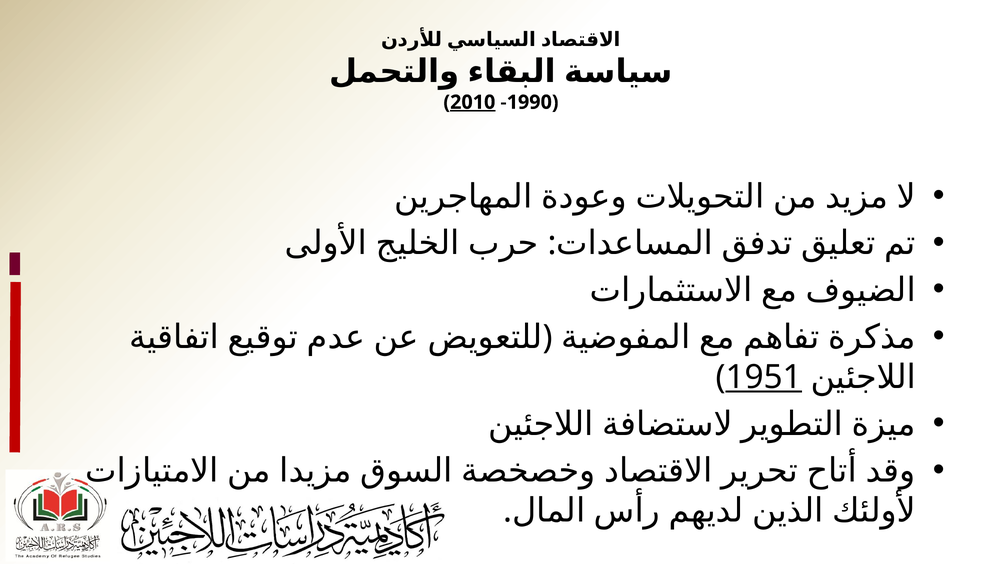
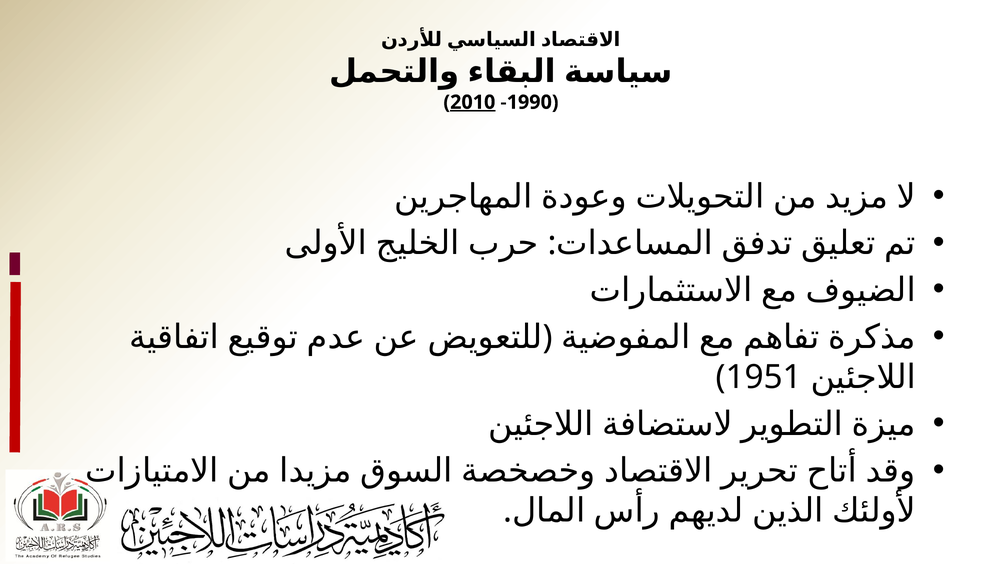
1951 underline: present -> none
